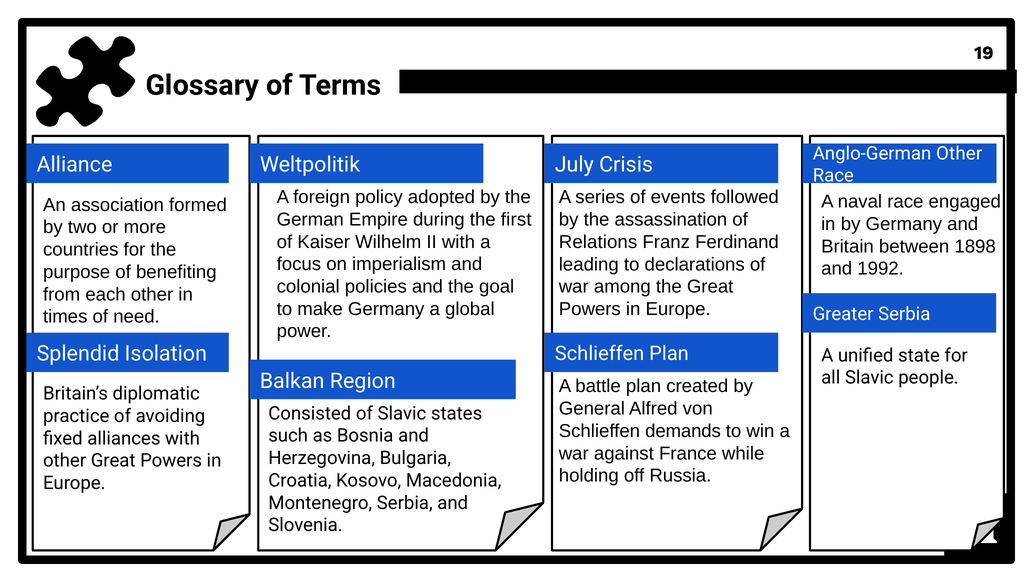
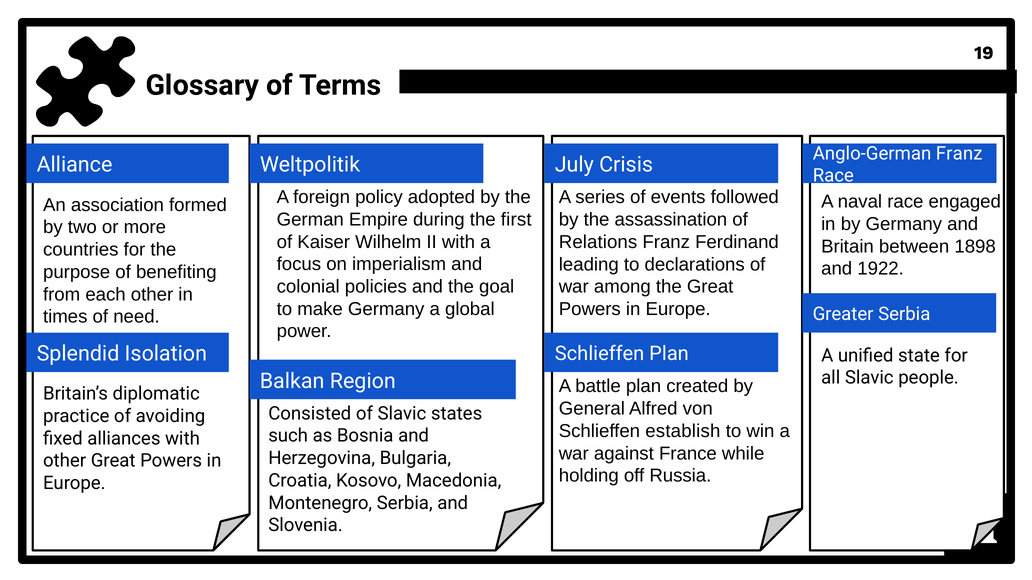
Anglo-German Other: Other -> Franz
1992: 1992 -> 1922
demands: demands -> establish
